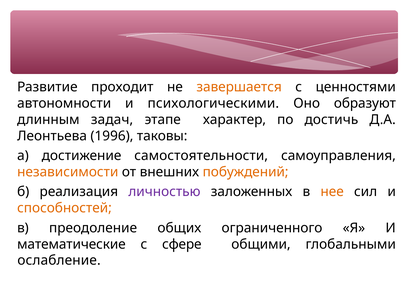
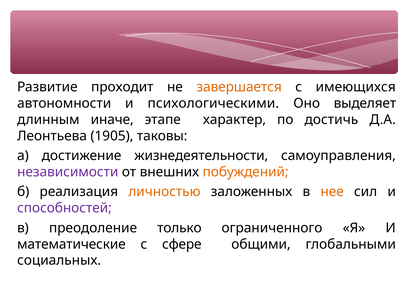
ценностями: ценностями -> имеющихся
образуют: образуют -> выделяет
задач: задач -> иначе
1996: 1996 -> 1905
самостоятельности: самостоятельности -> жизнедеятельности
независимости colour: orange -> purple
личностью colour: purple -> orange
способностей colour: orange -> purple
общих: общих -> только
ослабление: ослабление -> социальных
